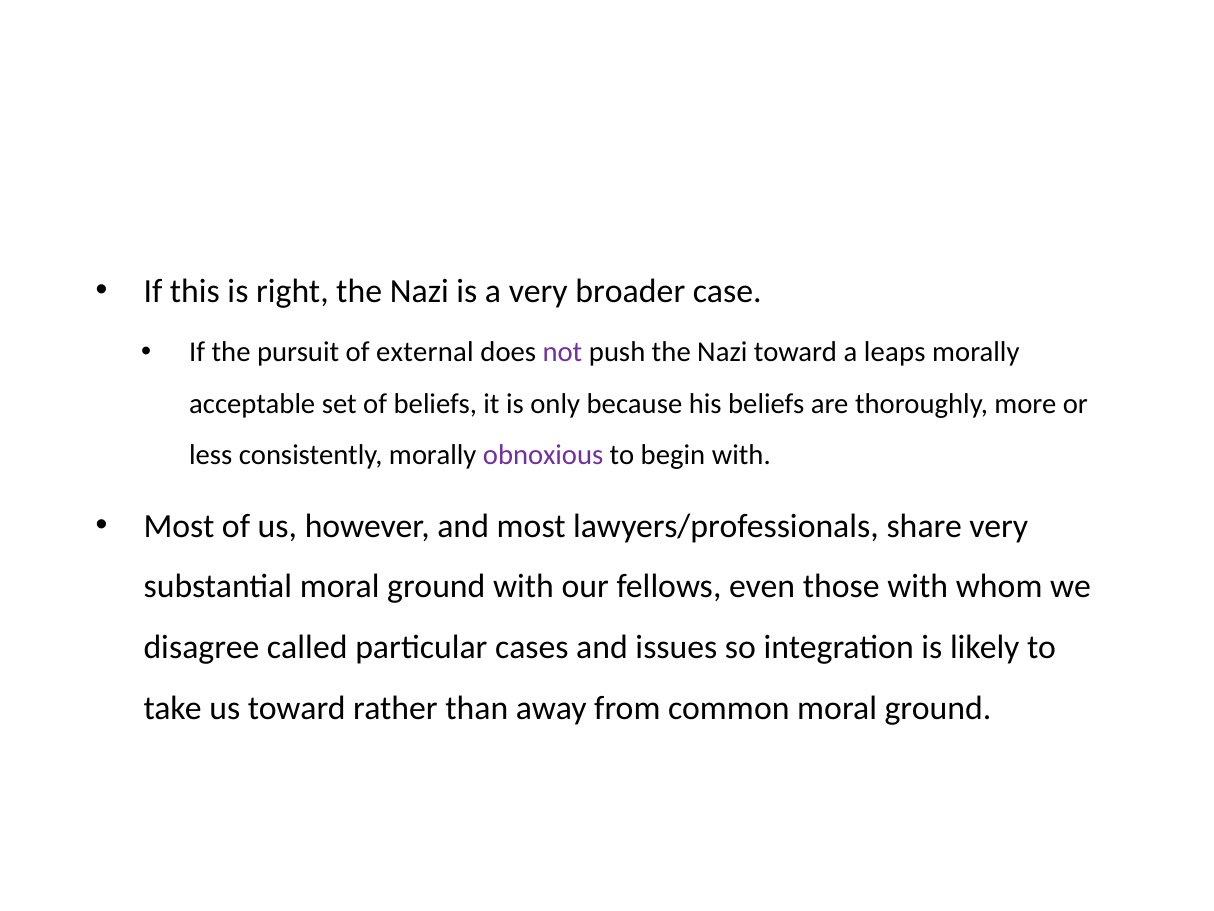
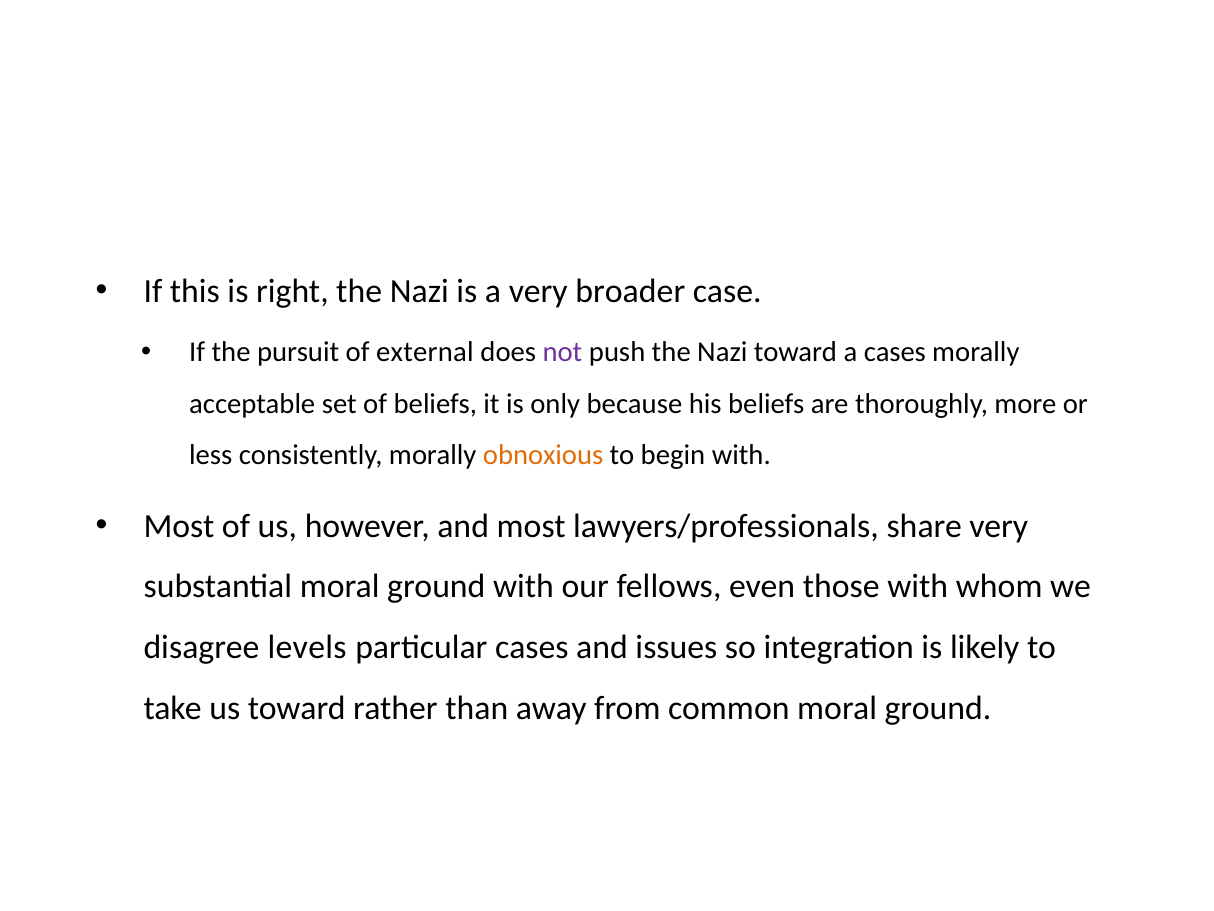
a leaps: leaps -> cases
obnoxious colour: purple -> orange
called: called -> levels
